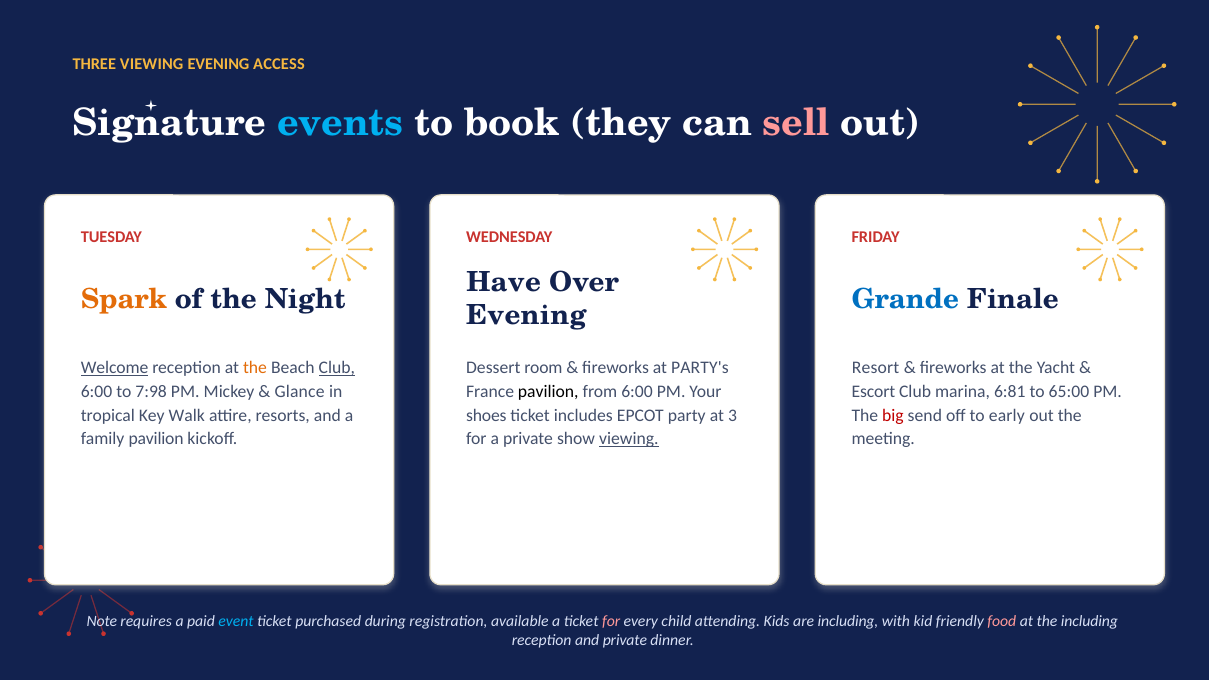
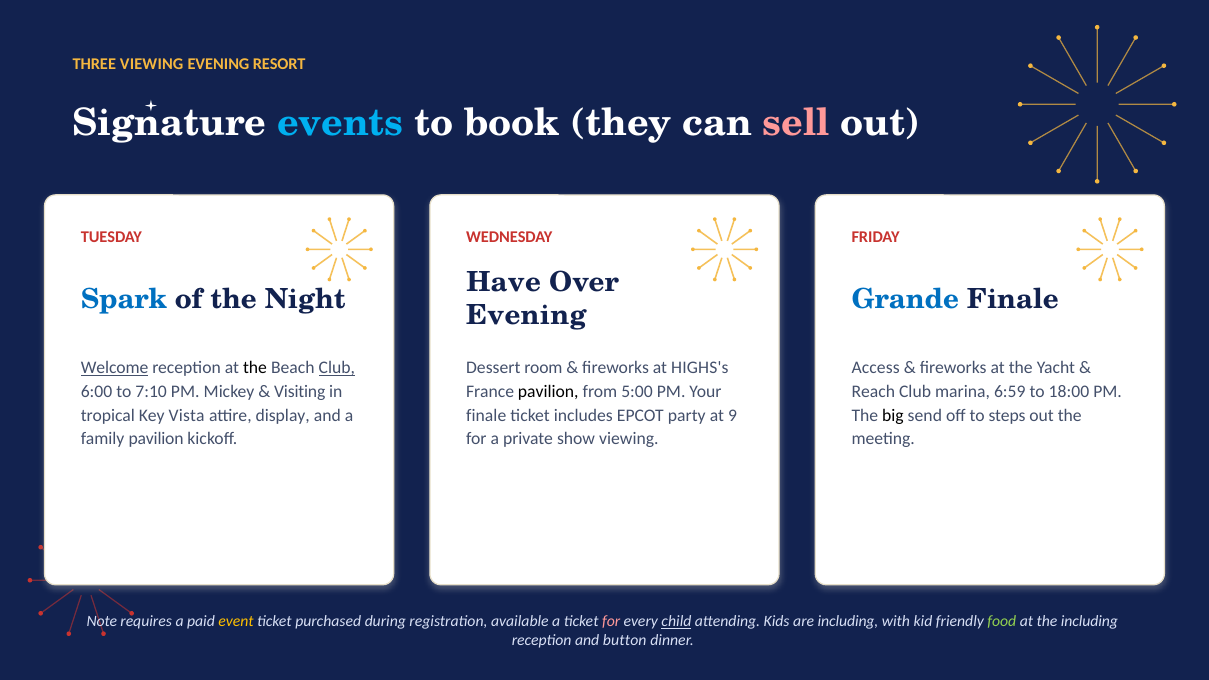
ACCESS: ACCESS -> RESORT
Spark colour: orange -> blue
the at (255, 368) colour: orange -> black
PARTY's: PARTY's -> HIGHS's
Resort: Resort -> Access
7:98: 7:98 -> 7:10
Glance: Glance -> Visiting
from 6:00: 6:00 -> 5:00
Escort: Escort -> Reach
6:81: 6:81 -> 6:59
65:00: 65:00 -> 18:00
Walk: Walk -> Vista
resorts: resorts -> display
shoes at (486, 415): shoes -> finale
3: 3 -> 9
big colour: red -> black
early: early -> steps
viewing at (629, 439) underline: present -> none
event colour: light blue -> yellow
child underline: none -> present
food colour: pink -> light green
and private: private -> button
